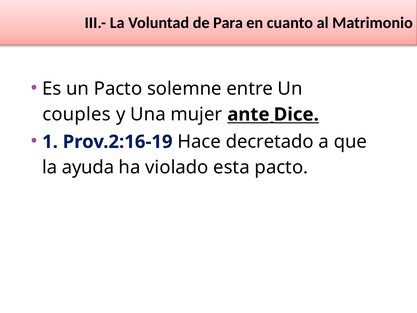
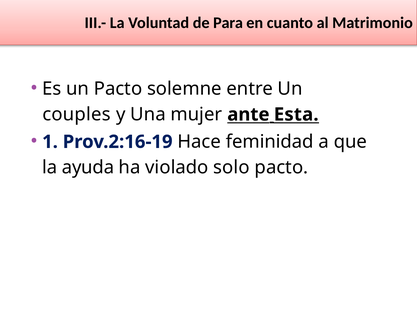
Dice: Dice -> Esta
decretado: decretado -> feminidad
esta: esta -> solo
